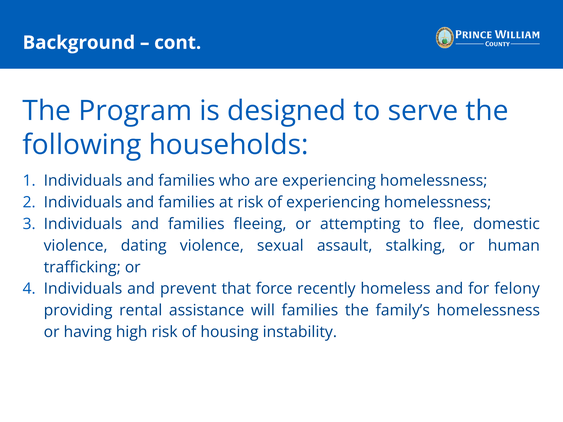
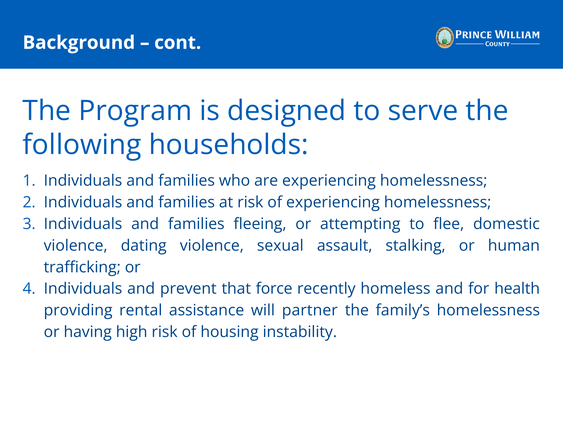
felony: felony -> health
will families: families -> partner
